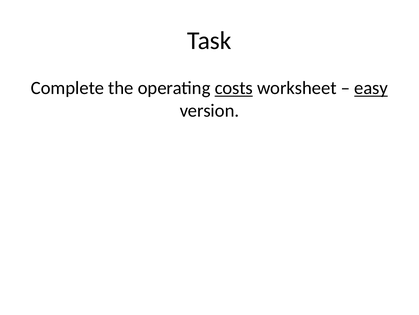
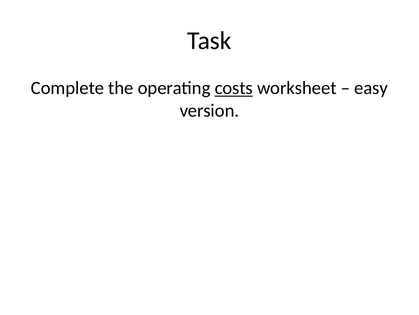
easy underline: present -> none
